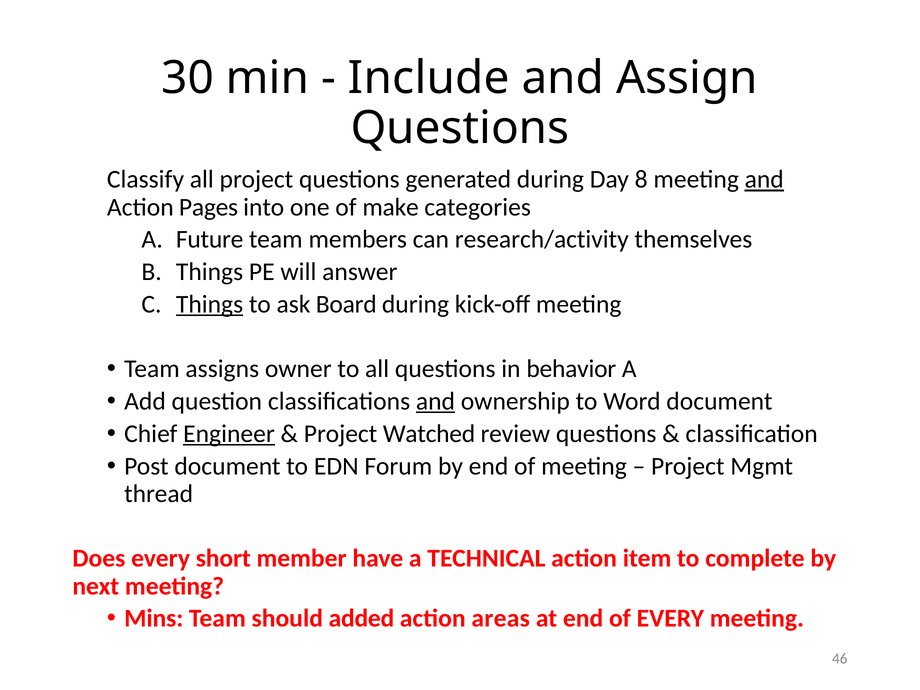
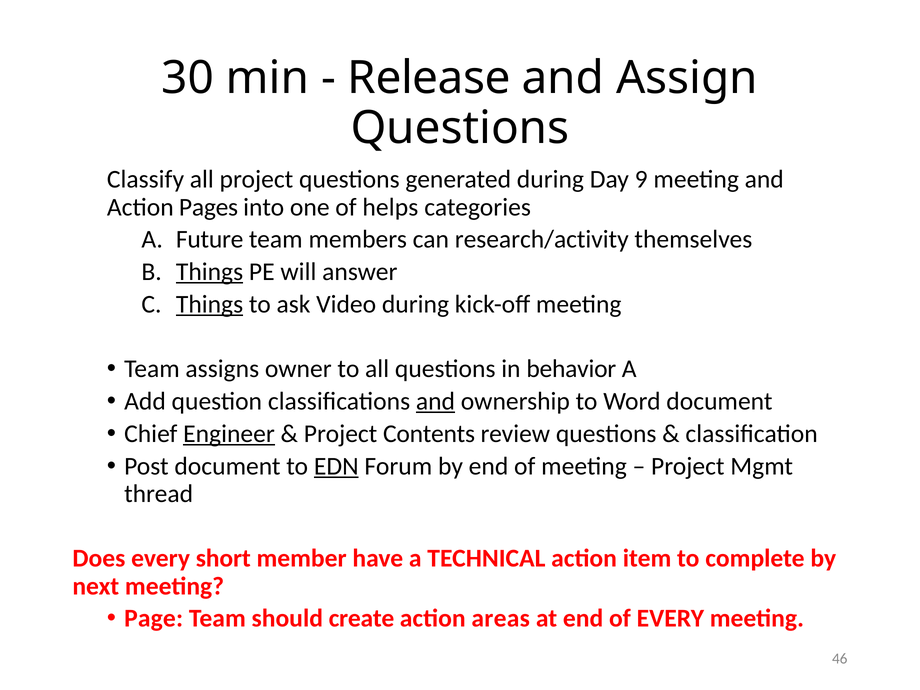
Include: Include -> Release
8: 8 -> 9
and at (764, 180) underline: present -> none
make: make -> helps
Things at (210, 272) underline: none -> present
Board: Board -> Video
Watched: Watched -> Contents
EDN underline: none -> present
Mins: Mins -> Page
added: added -> create
